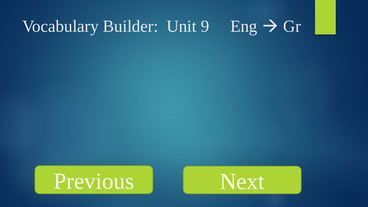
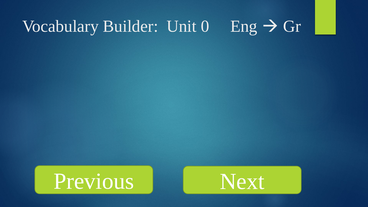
9: 9 -> 0
